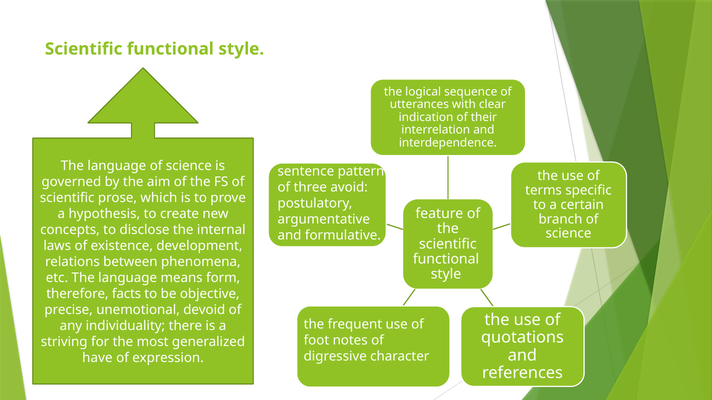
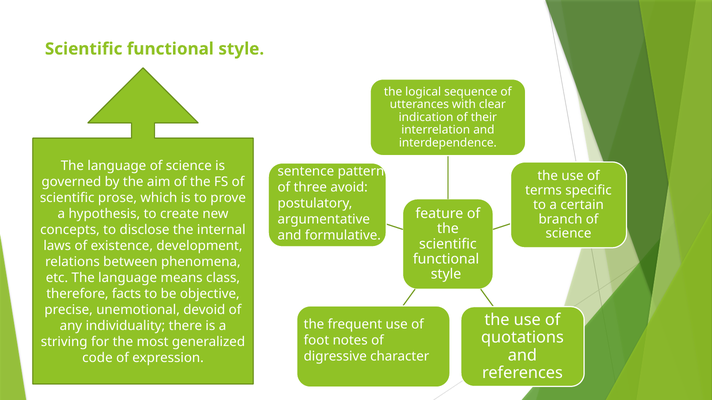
form: form -> class
have: have -> code
